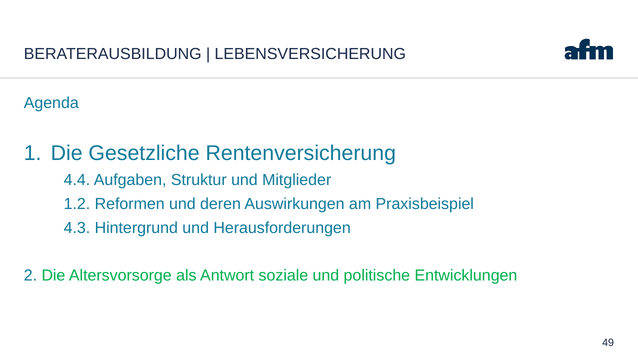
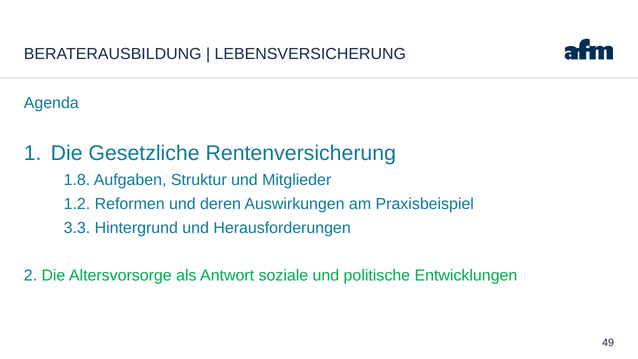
4.4: 4.4 -> 1.8
4.3: 4.3 -> 3.3
